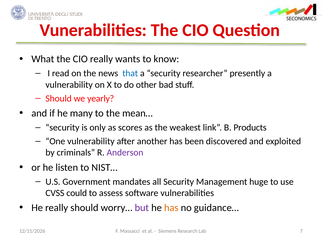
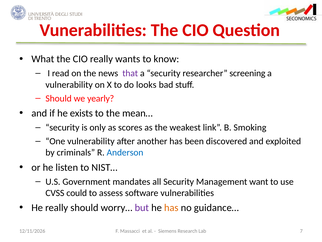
that colour: blue -> purple
presently: presently -> screening
other: other -> looks
many: many -> exists
Products: Products -> Smoking
Anderson colour: purple -> blue
huge: huge -> want
